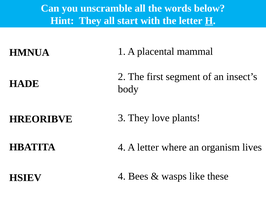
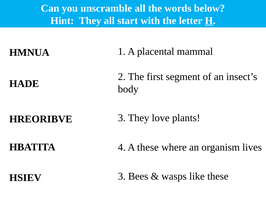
A letter: letter -> these
HSIEV 4: 4 -> 3
